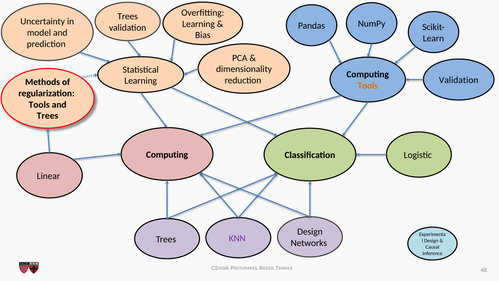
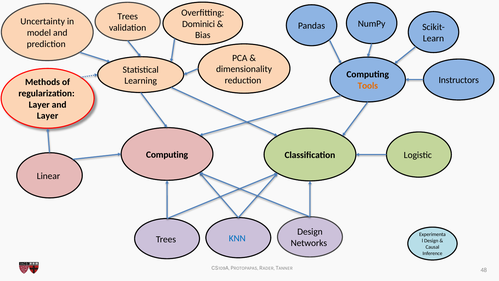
Learning at (199, 24): Learning -> Dominici
Validation at (459, 80): Validation -> Instructors
Tools at (39, 104): Tools -> Layer
Trees at (48, 116): Trees -> Layer
KNN colour: purple -> blue
